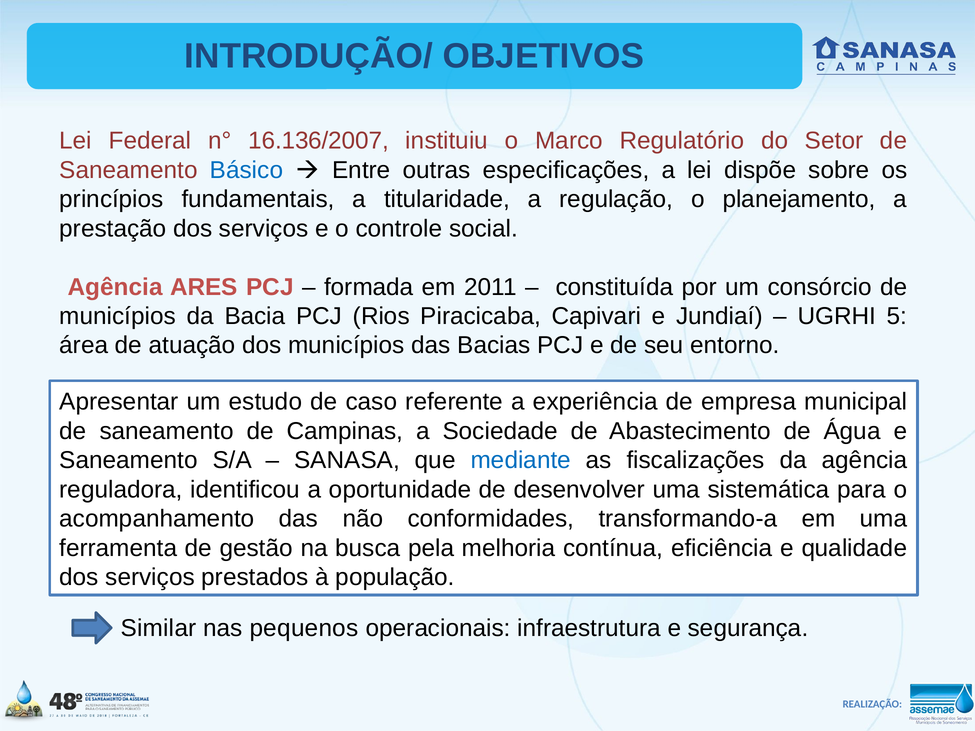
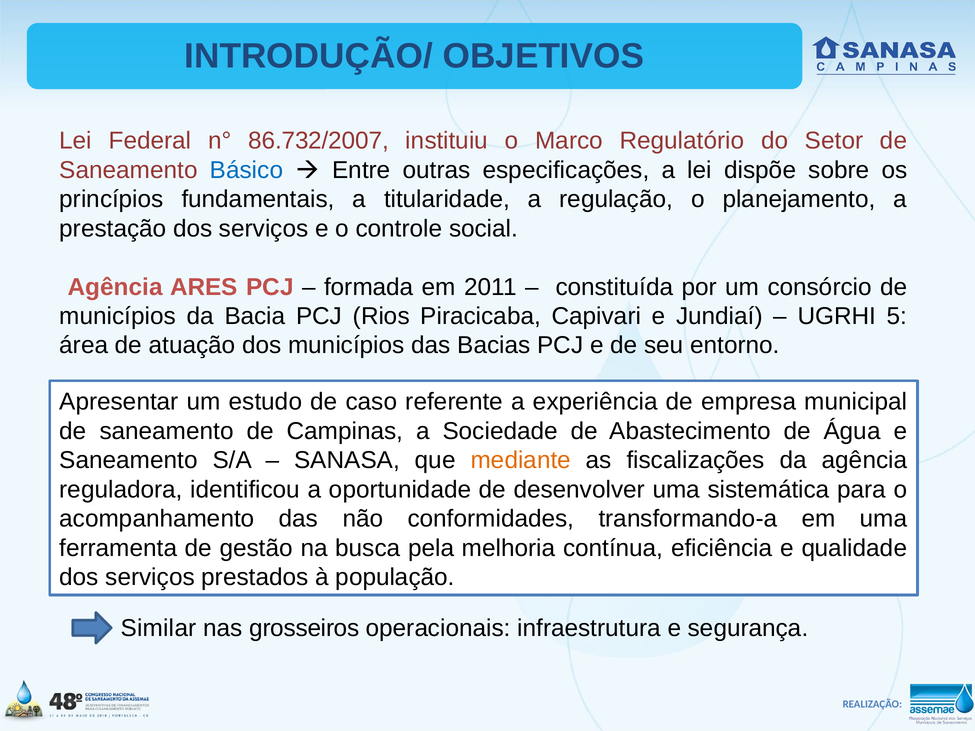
16.136/2007: 16.136/2007 -> 86.732/2007
mediante colour: blue -> orange
pequenos: pequenos -> grosseiros
